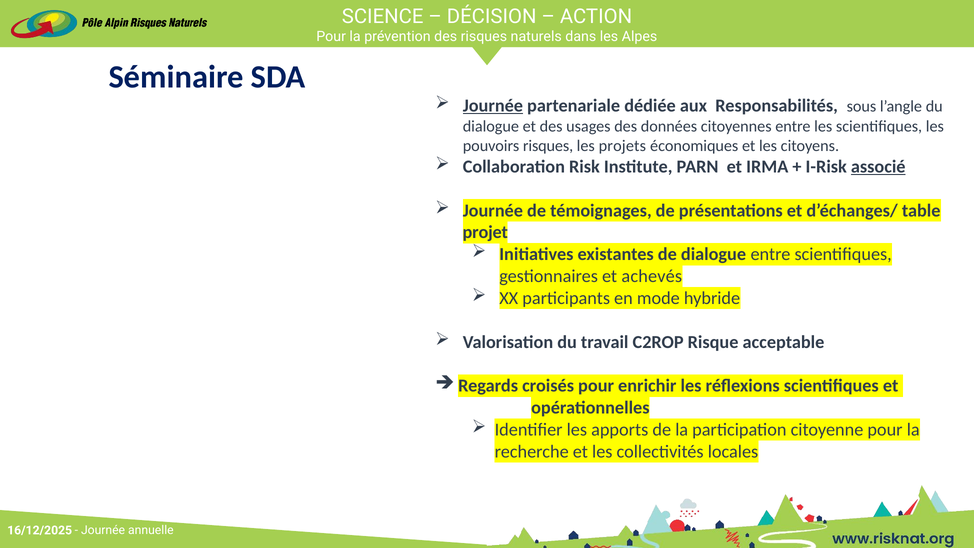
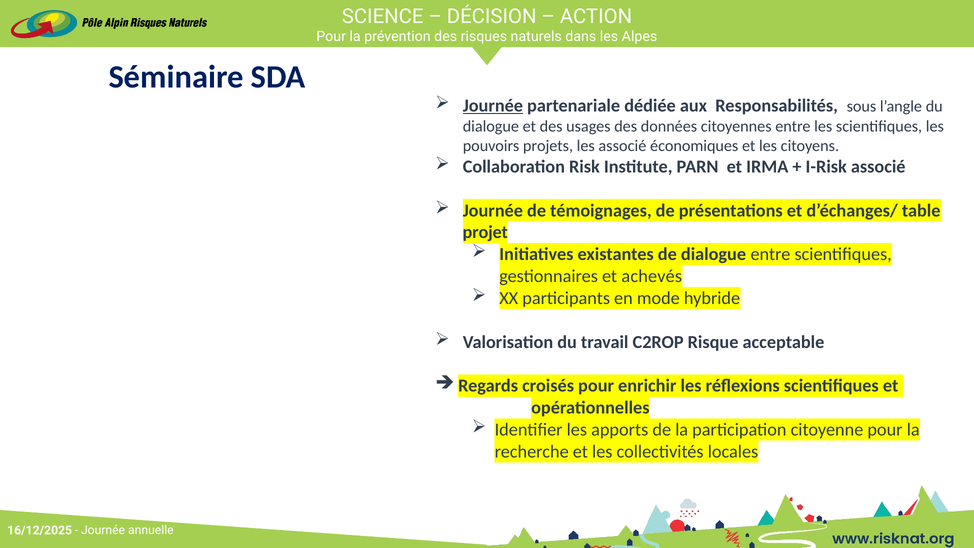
pouvoirs risques: risques -> projets
les projets: projets -> associé
associé at (878, 167) underline: present -> none
